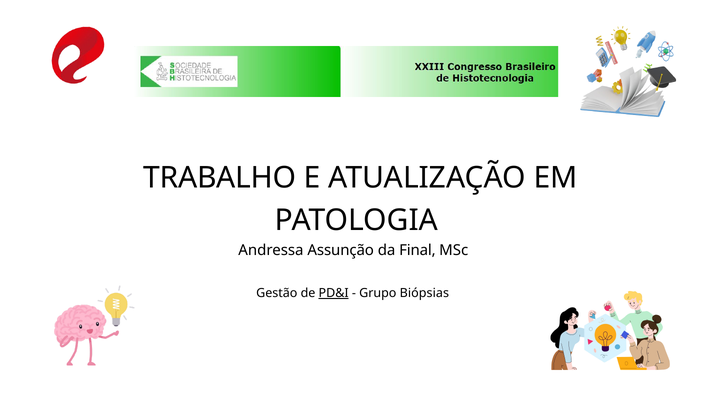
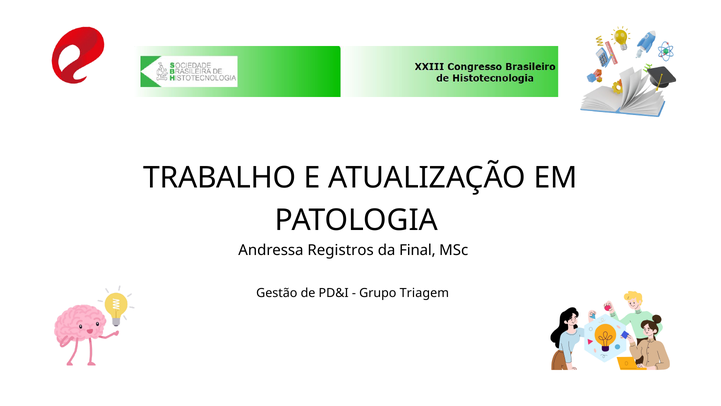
Assunção: Assunção -> Registros
PD&I underline: present -> none
Biópsias: Biópsias -> Triagem
